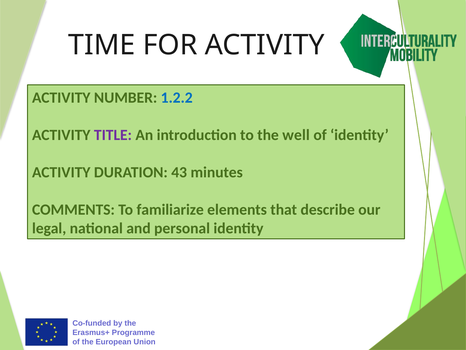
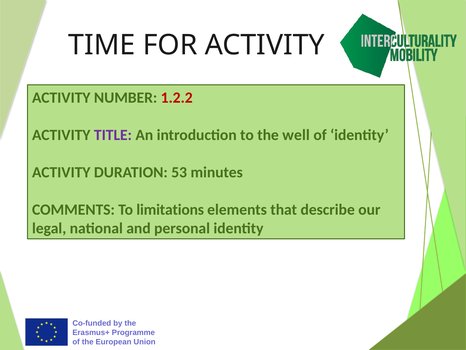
1.2.2 colour: blue -> red
43: 43 -> 53
familiarize: familiarize -> limitations
